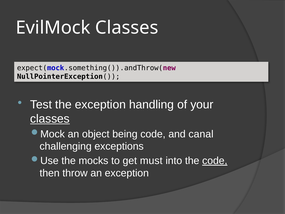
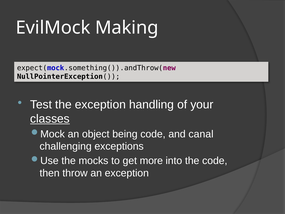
EvilMock Classes: Classes -> Making
must: must -> more
code at (215, 161) underline: present -> none
